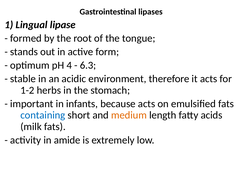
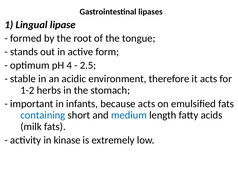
6.3: 6.3 -> 2.5
medium colour: orange -> blue
amide: amide -> kinase
